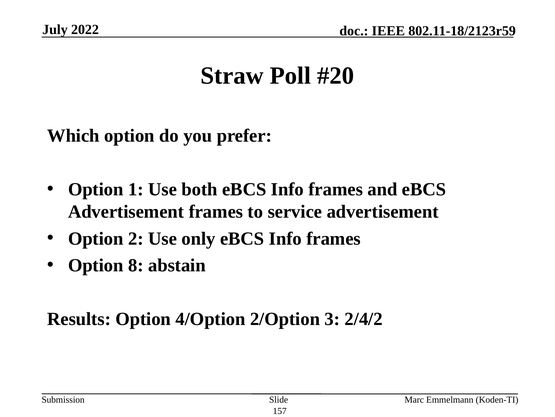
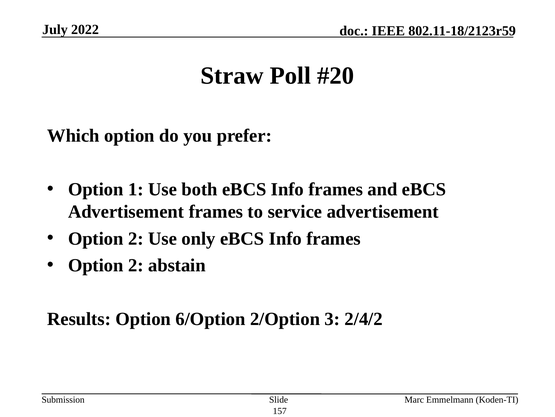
8 at (136, 265): 8 -> 2
4/Option: 4/Option -> 6/Option
